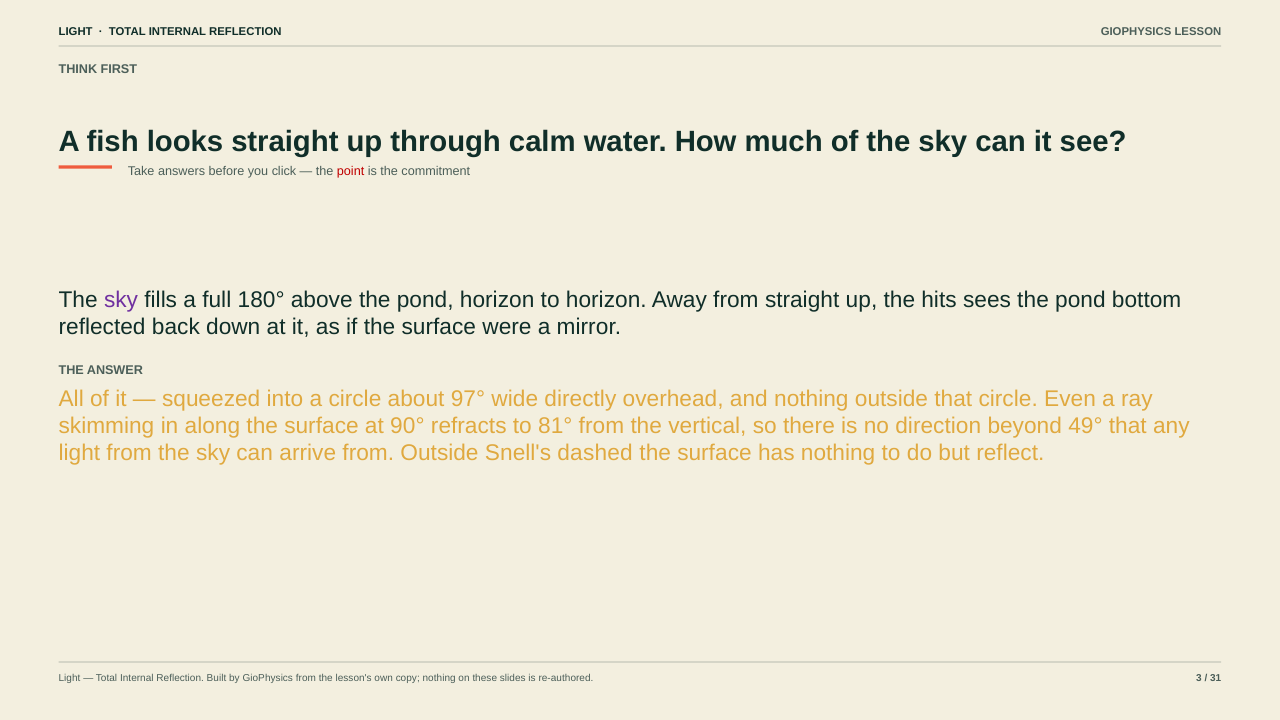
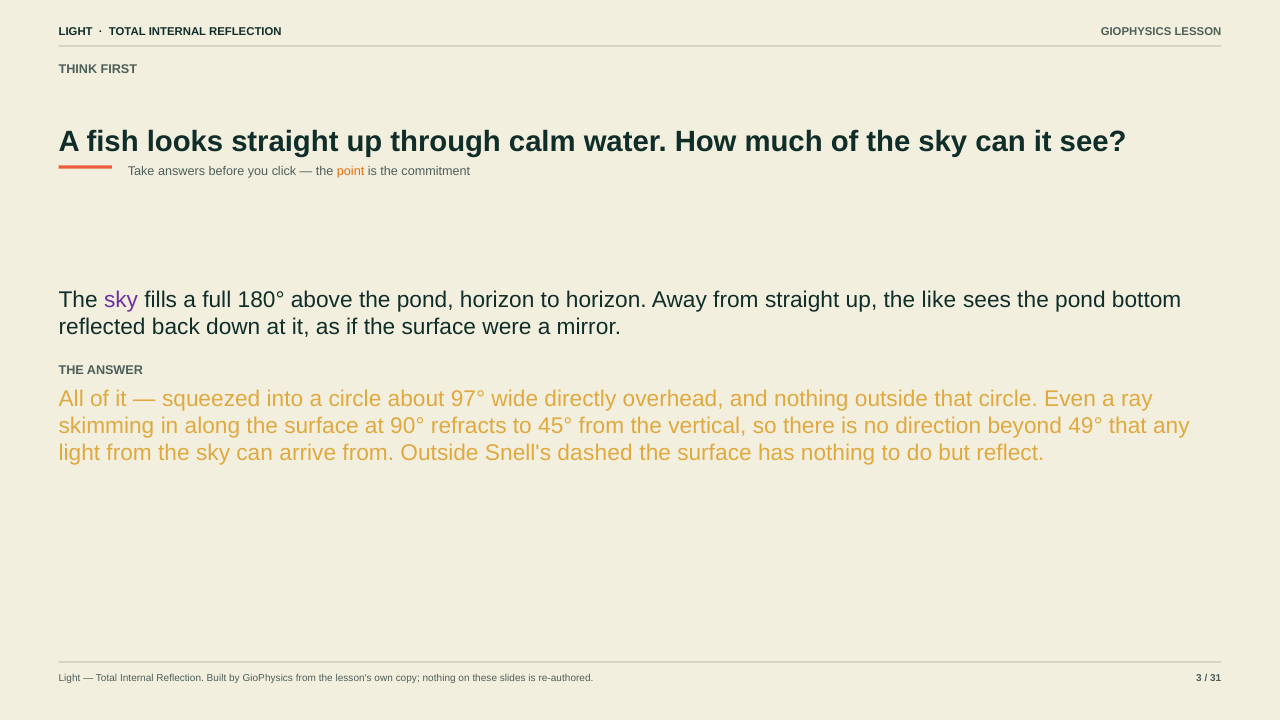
point colour: red -> orange
hits: hits -> like
81°: 81° -> 45°
